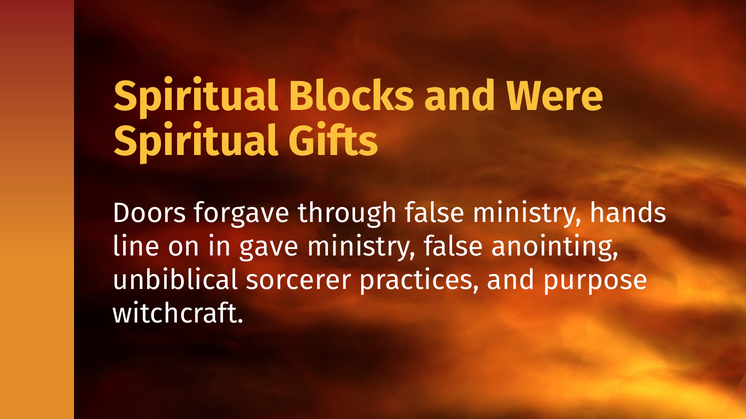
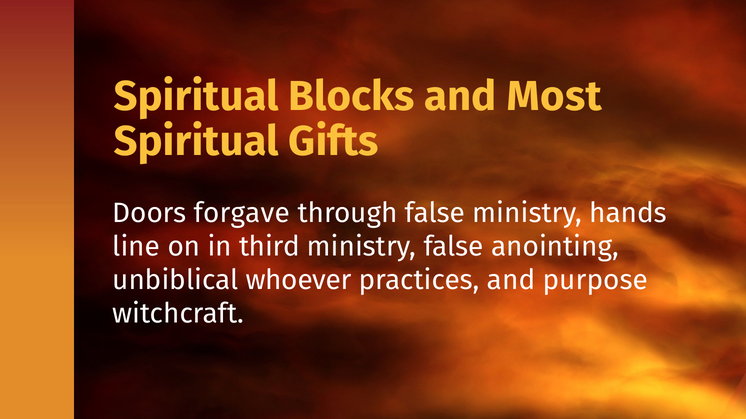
Were: Were -> Most
gave: gave -> third
sorcerer: sorcerer -> whoever
